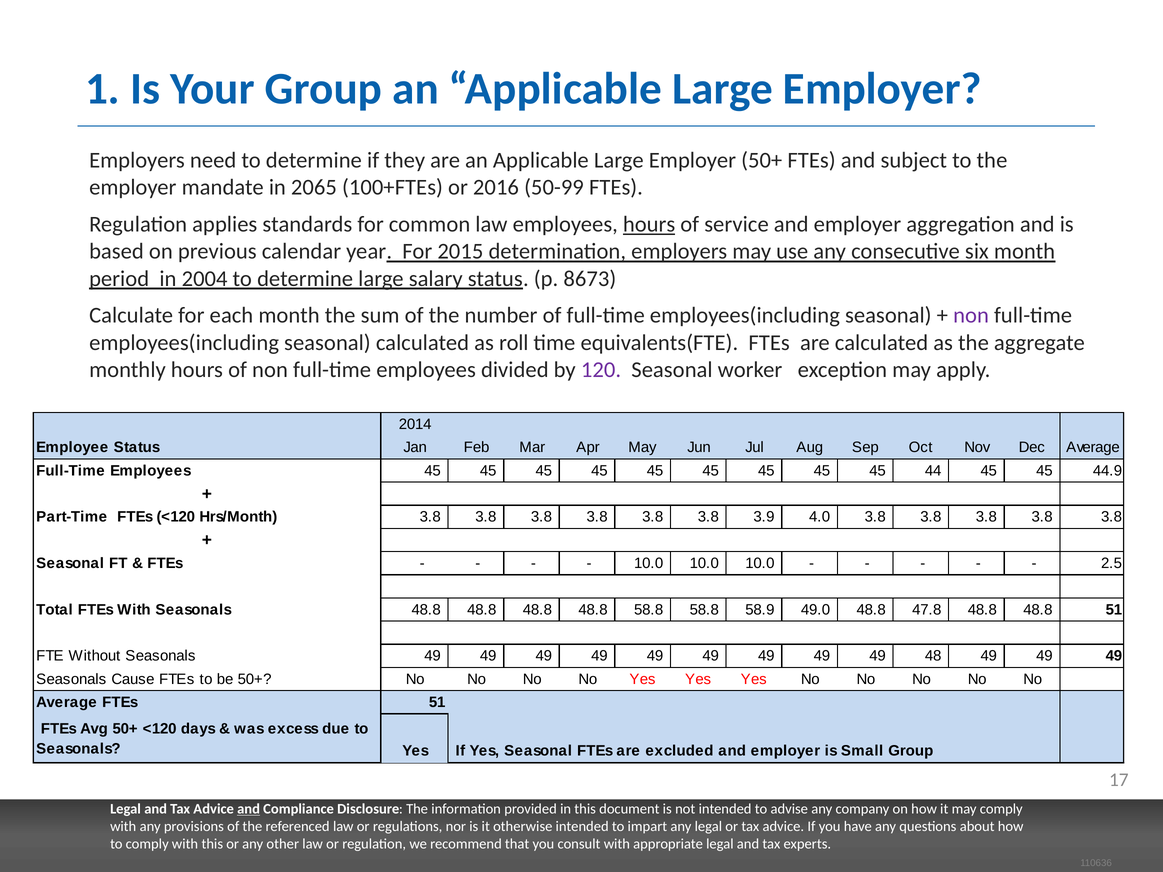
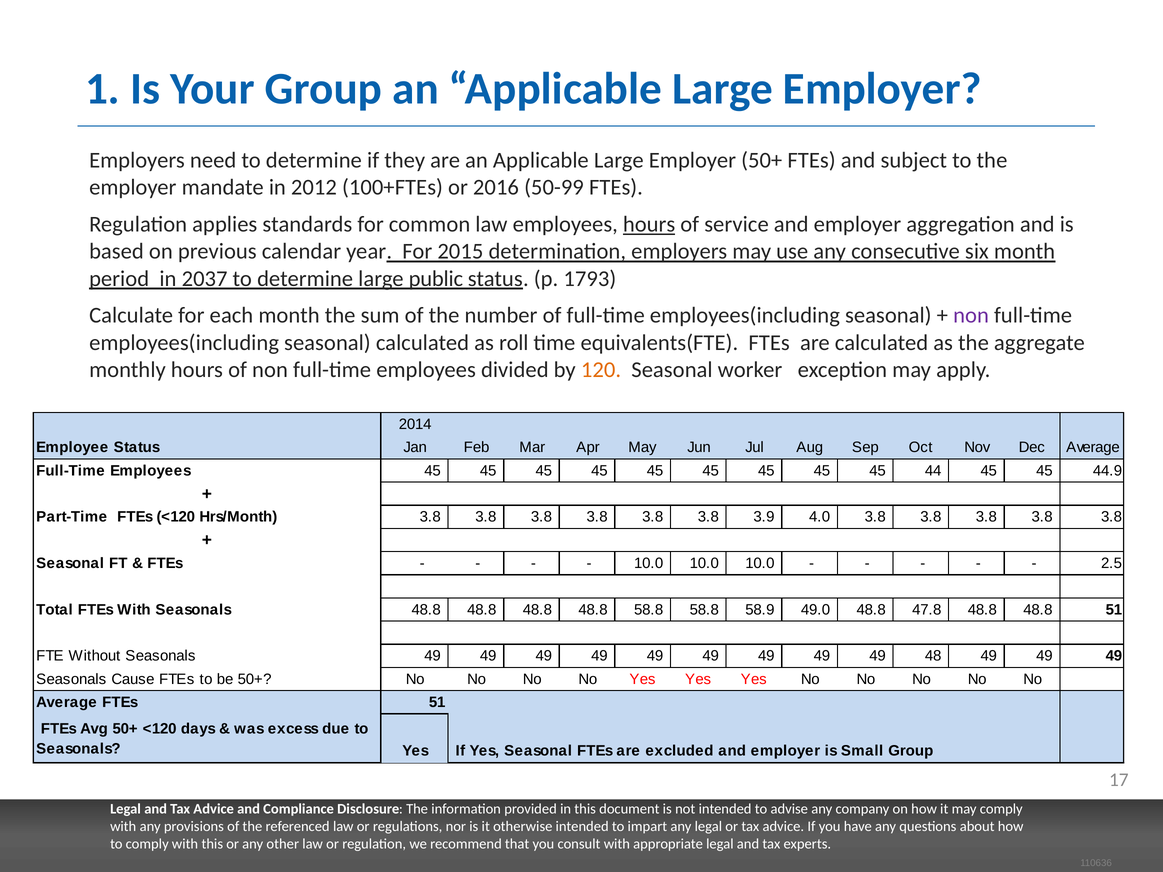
2065: 2065 -> 2012
2004: 2004 -> 2037
salary: salary -> public
8673: 8673 -> 1793
120 colour: purple -> orange
and at (249, 809) underline: present -> none
